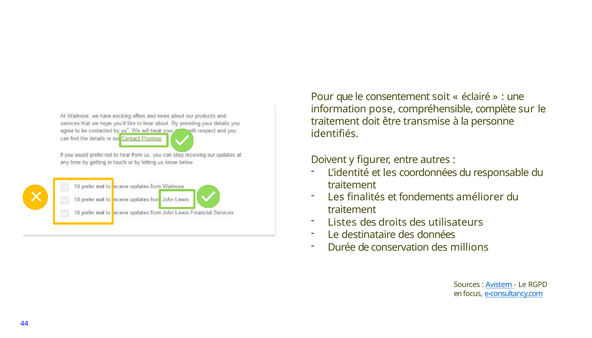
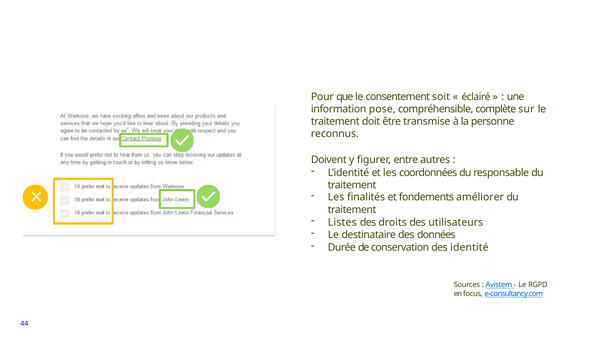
identifiés: identifiés -> reconnus
millions: millions -> identité
